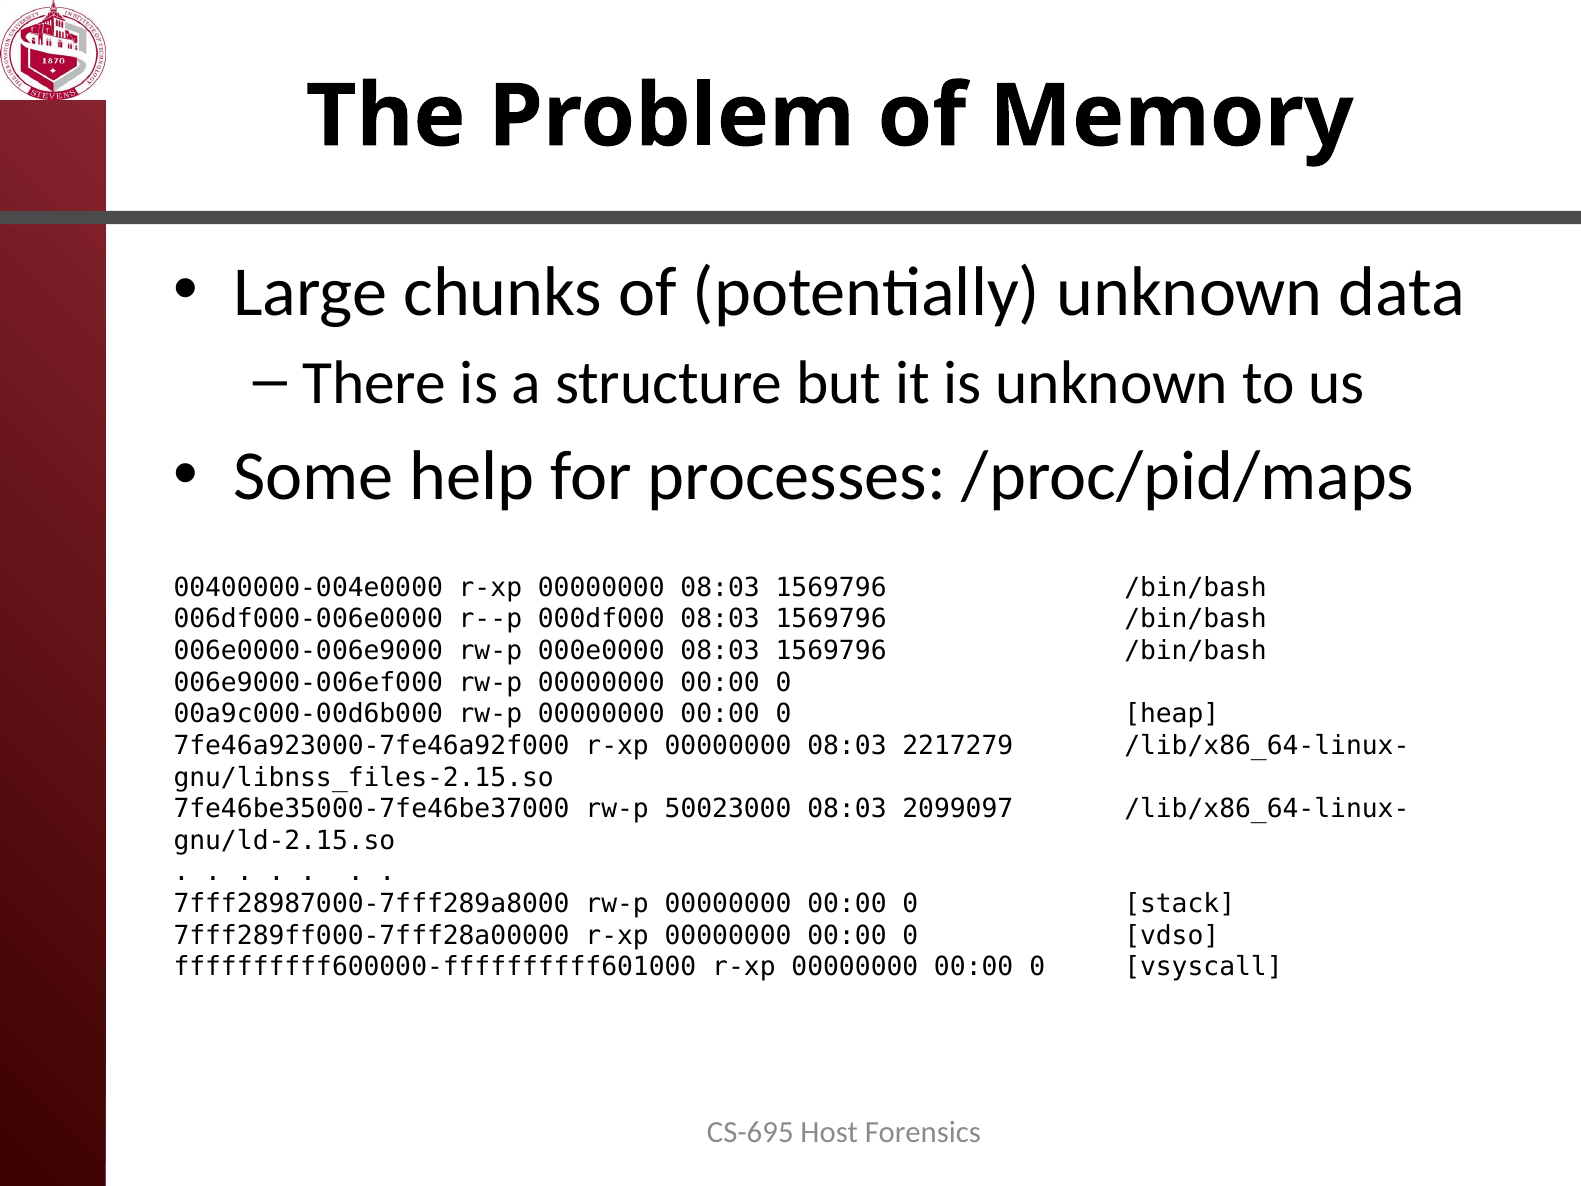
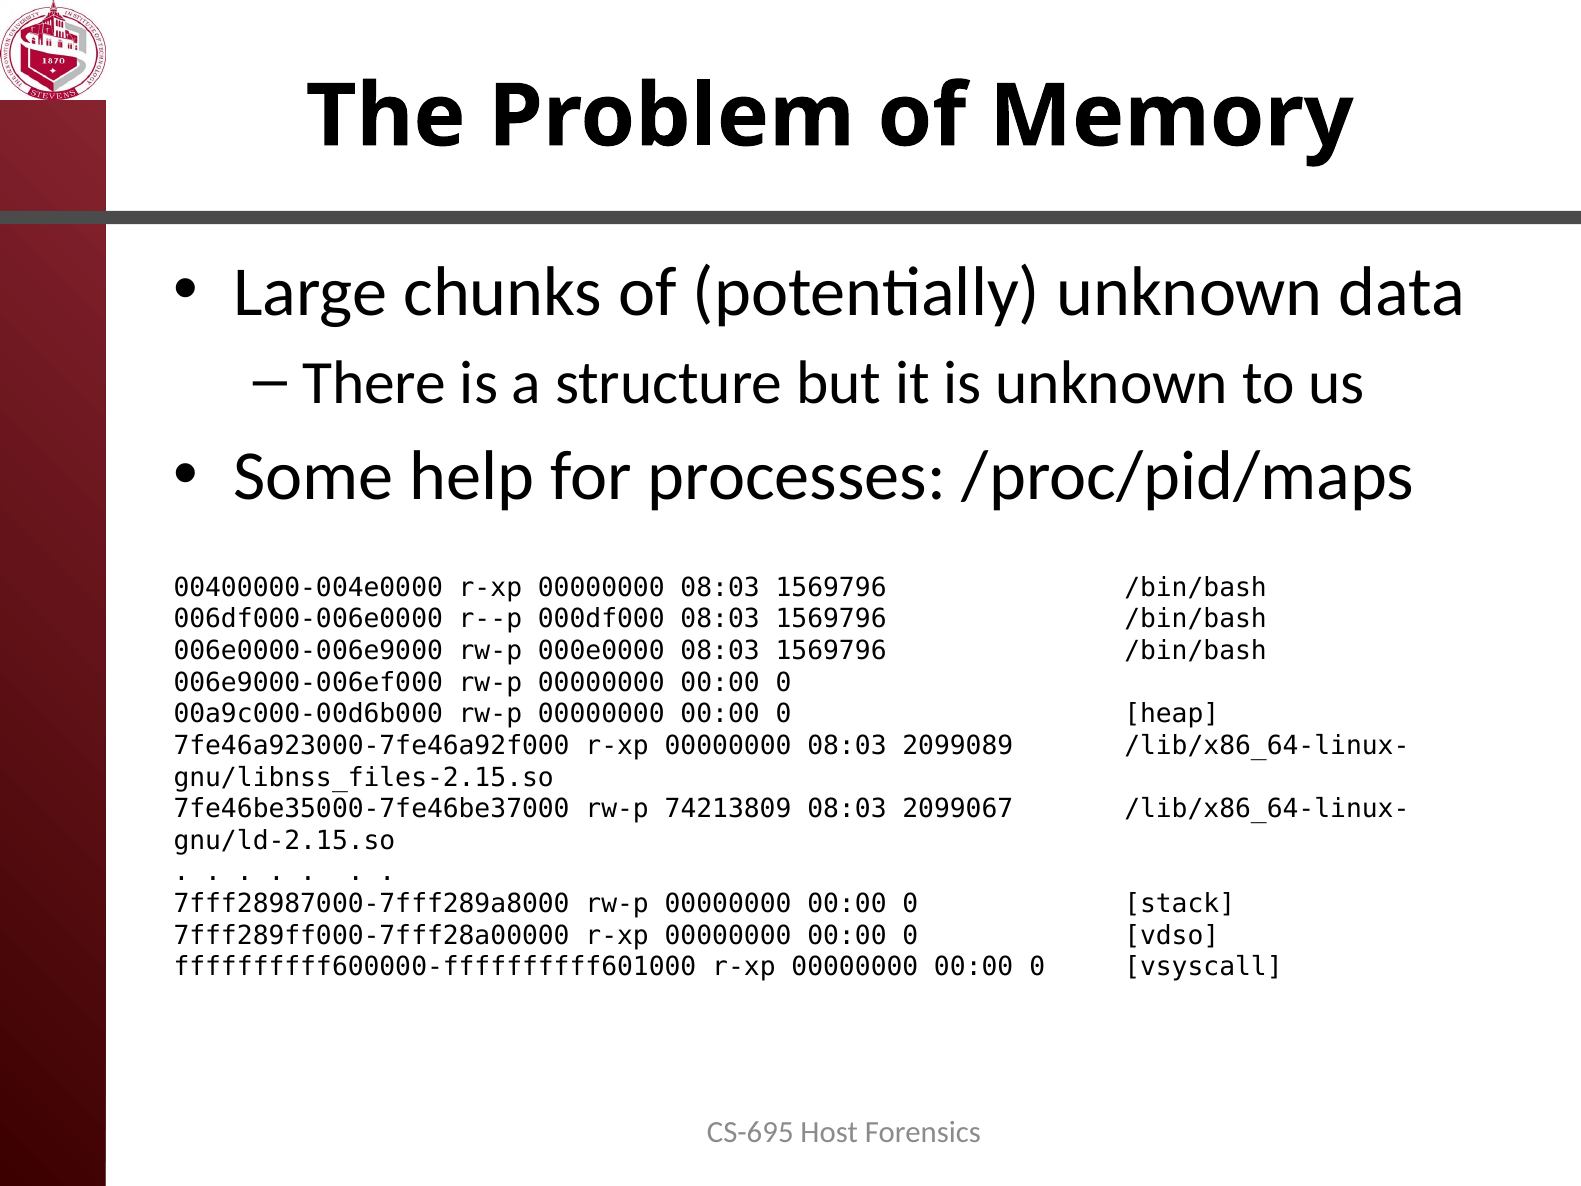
2217279: 2217279 -> 2099089
50023000: 50023000 -> 74213809
2099097: 2099097 -> 2099067
